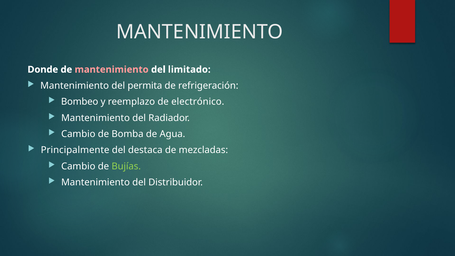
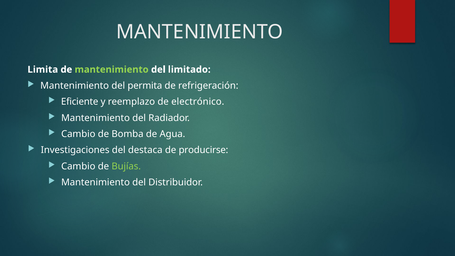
Donde: Donde -> Limita
mantenimiento at (112, 70) colour: pink -> light green
Bombeo: Bombeo -> Eficiente
Principalmente: Principalmente -> Investigaciones
mezcladas: mezcladas -> producirse
